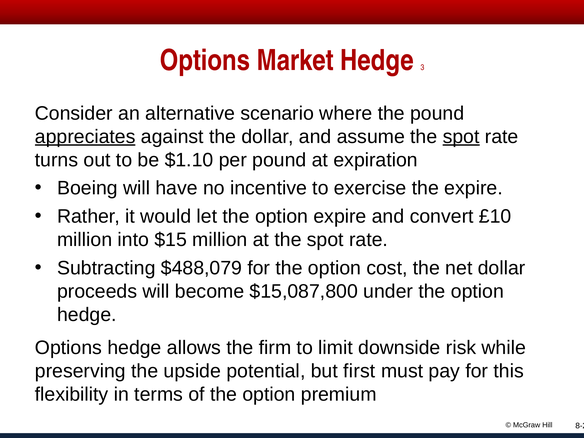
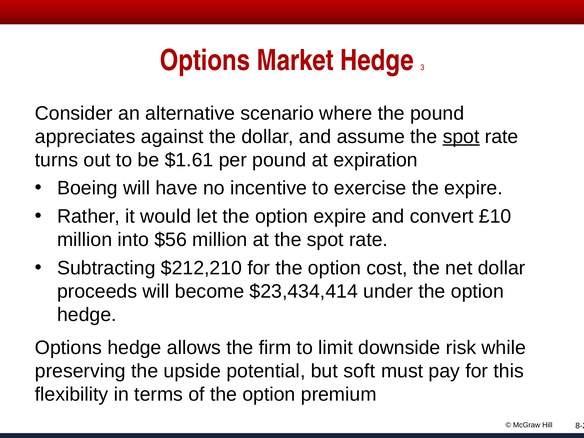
appreciates underline: present -> none
$1.10: $1.10 -> $1.61
$15: $15 -> $56
$488,079: $488,079 -> $212,210
$15,087,800: $15,087,800 -> $23,434,414
first: first -> soft
